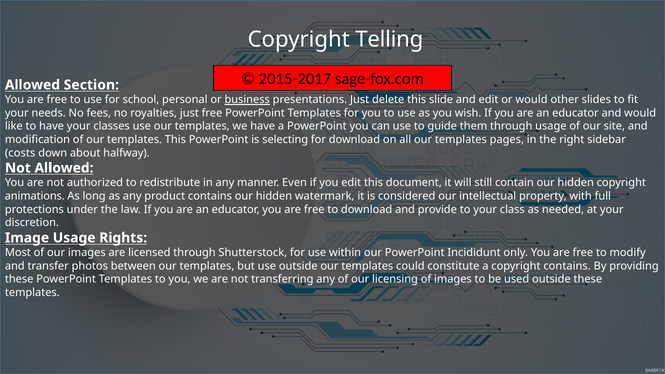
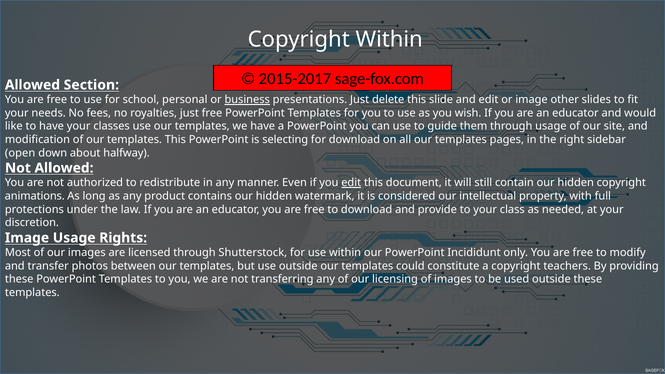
Copyright Telling: Telling -> Within
or would: would -> image
costs: costs -> open
edit at (351, 183) underline: none -> present
copyright contains: contains -> teachers
